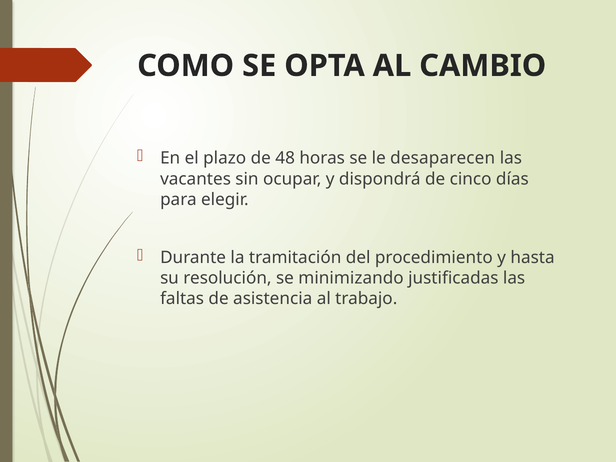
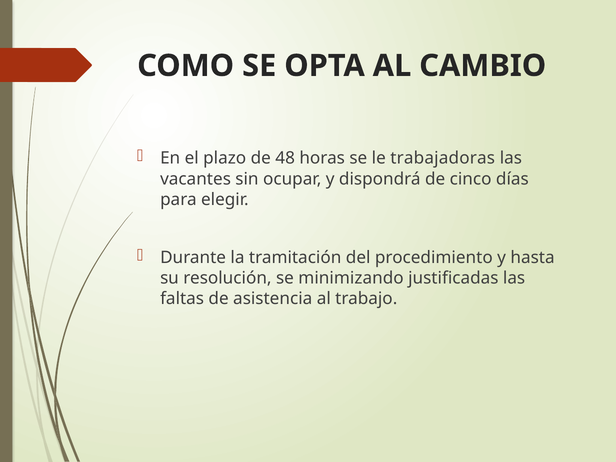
desaparecen: desaparecen -> trabajadoras
